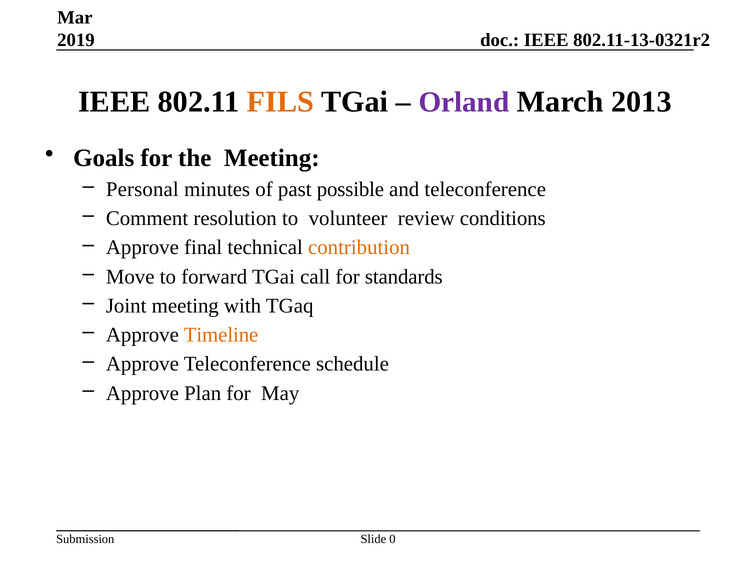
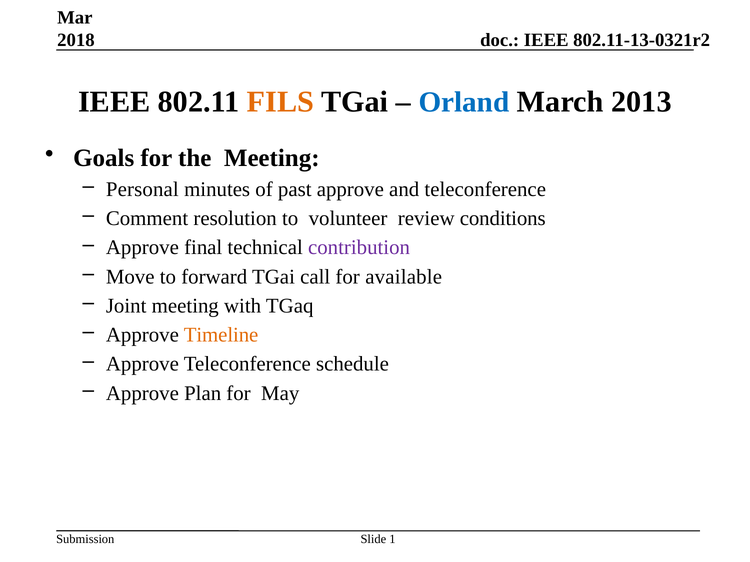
2019: 2019 -> 2018
Orland colour: purple -> blue
past possible: possible -> approve
contribution colour: orange -> purple
standards: standards -> available
0: 0 -> 1
